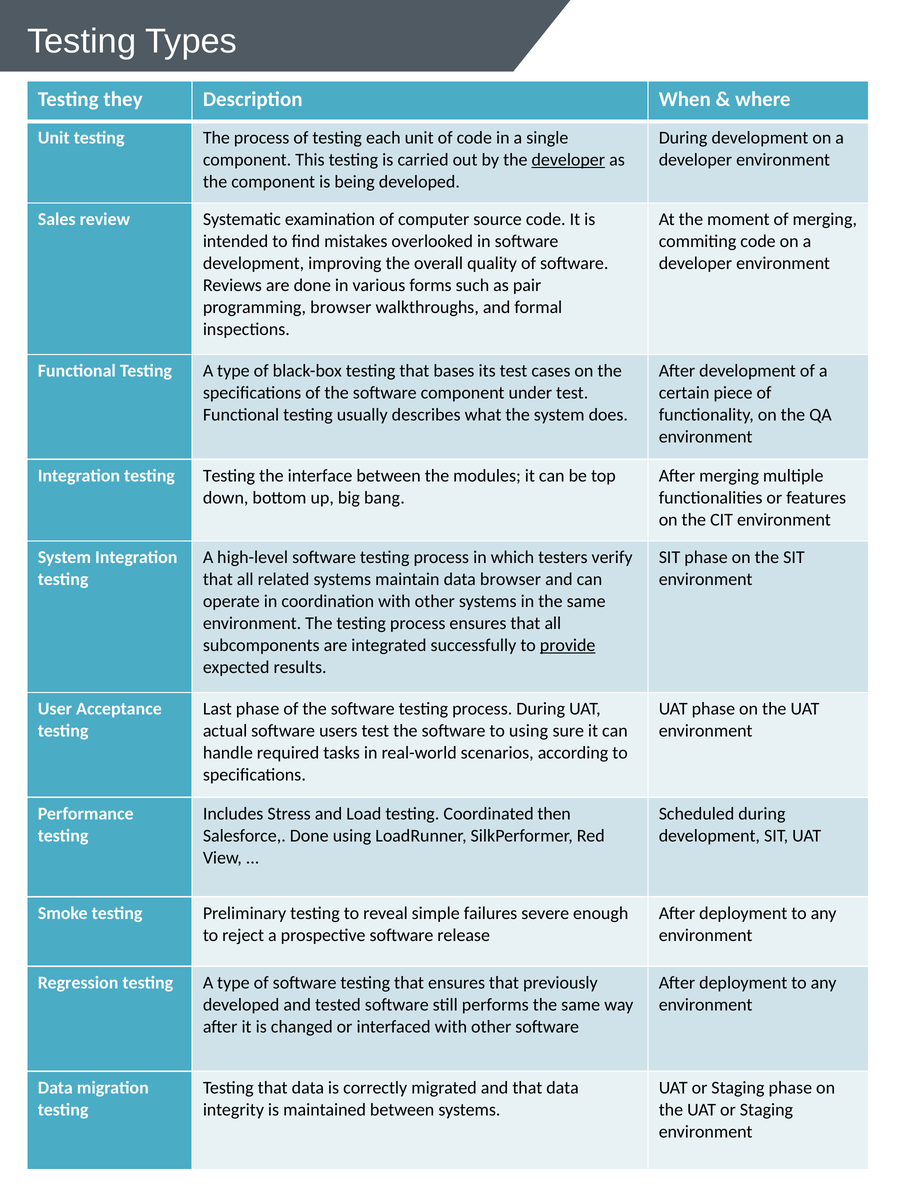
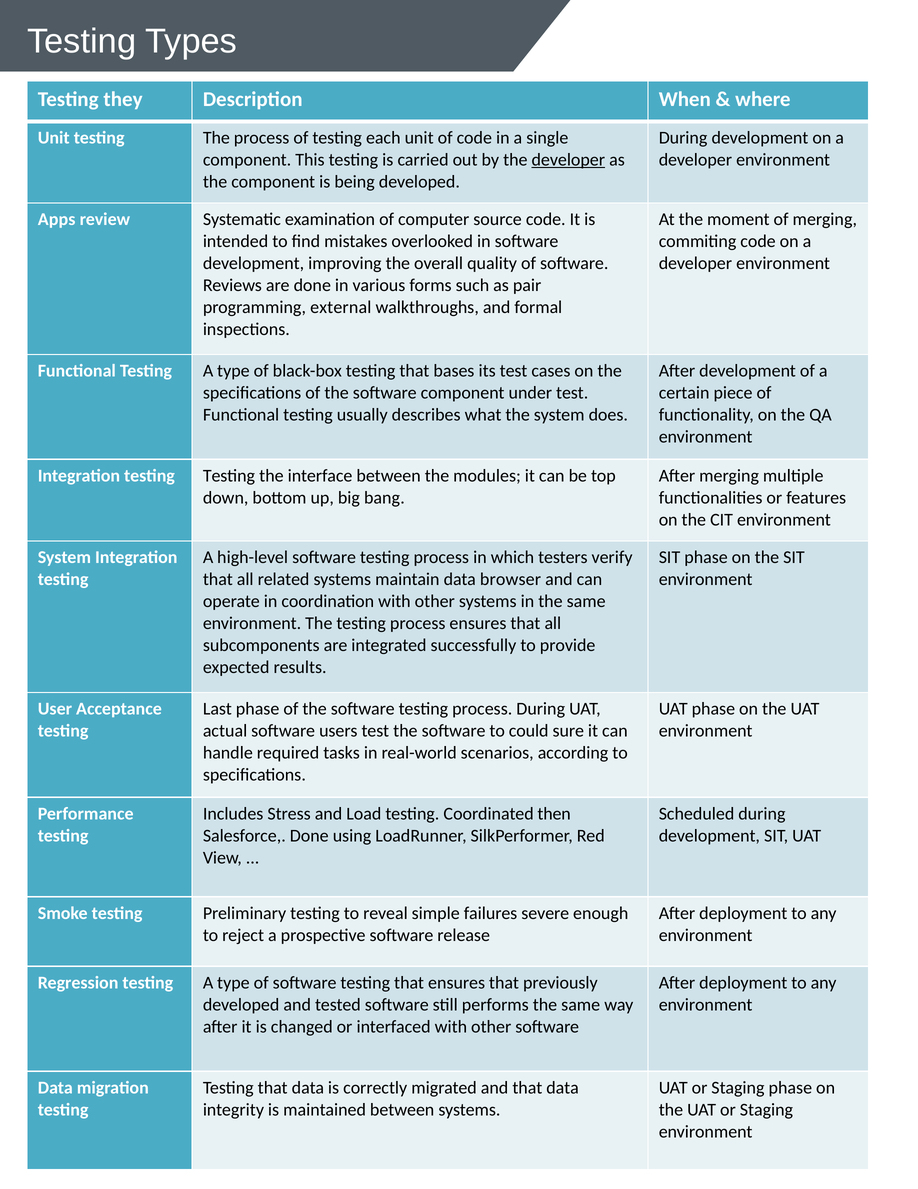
Sales: Sales -> Apps
programming browser: browser -> external
provide underline: present -> none
to using: using -> could
